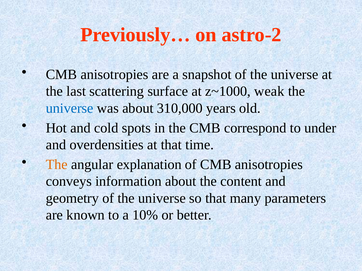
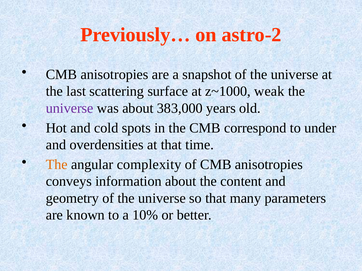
universe at (70, 108) colour: blue -> purple
310,000: 310,000 -> 383,000
explanation: explanation -> complexity
